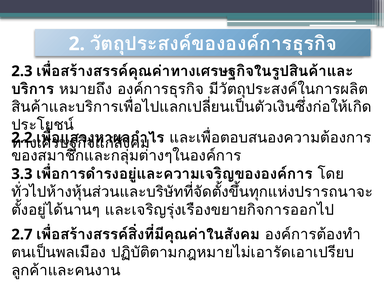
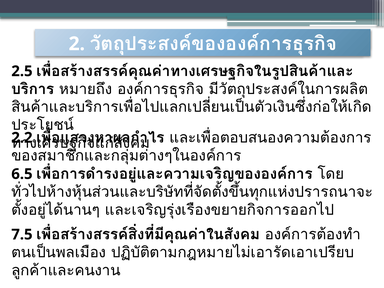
2.3: 2.3 -> 2.5
3.3: 3.3 -> 6.5
2.7: 2.7 -> 7.5
